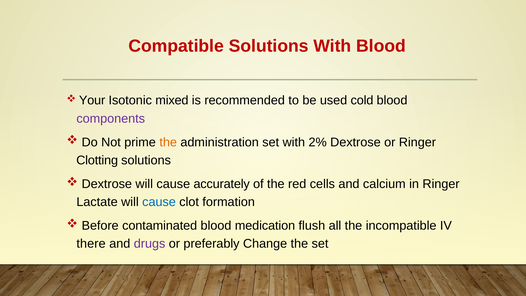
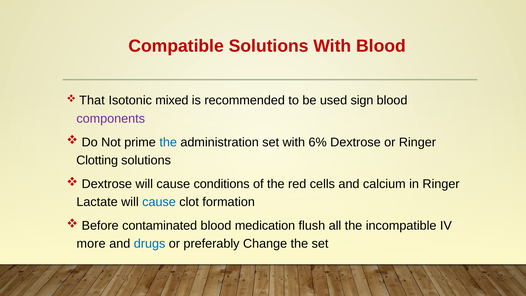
Your: Your -> That
cold: cold -> sign
the at (168, 142) colour: orange -> blue
2%: 2% -> 6%
accurately: accurately -> conditions
there: there -> more
drugs colour: purple -> blue
